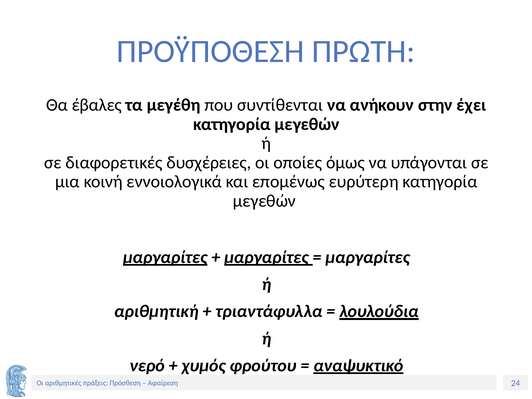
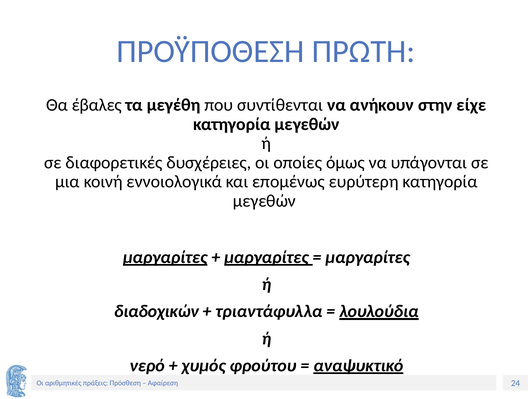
έχει: έχει -> είχε
αριθμητική: αριθμητική -> διαδοχικών
